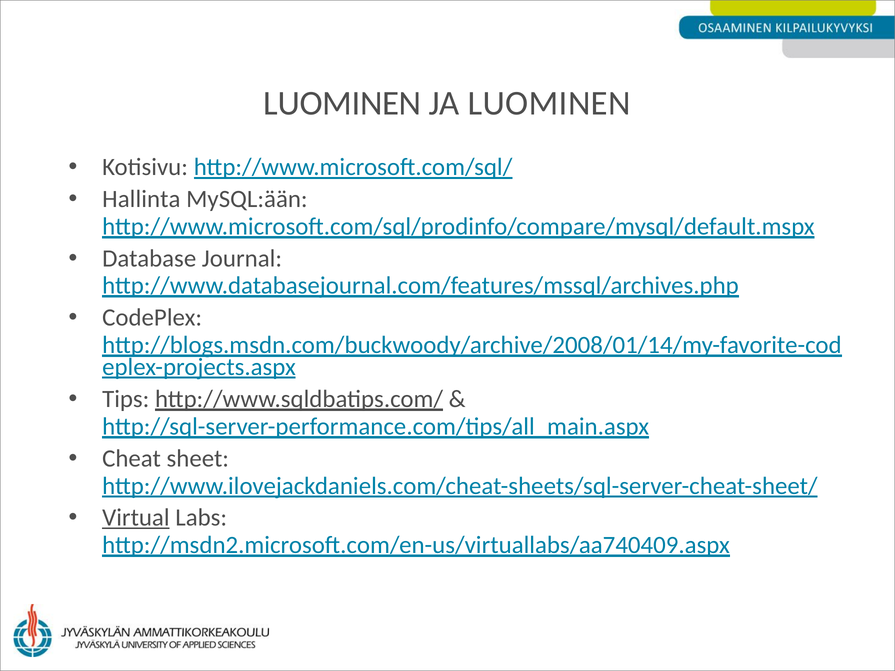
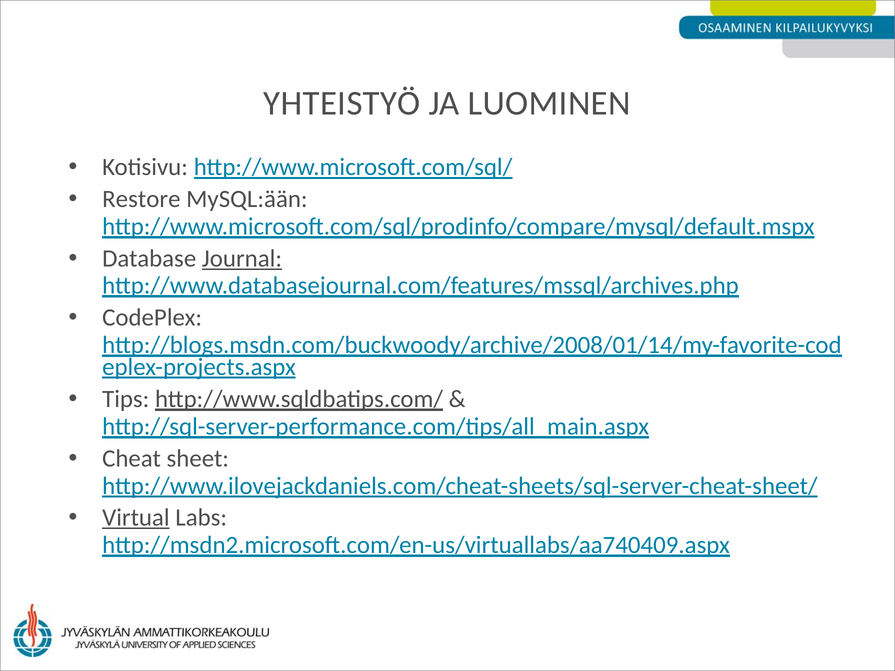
LUOMINEN at (342, 103): LUOMINEN -> YHTEISTYÖ
Hallinta: Hallinta -> Restore
Journal underline: none -> present
